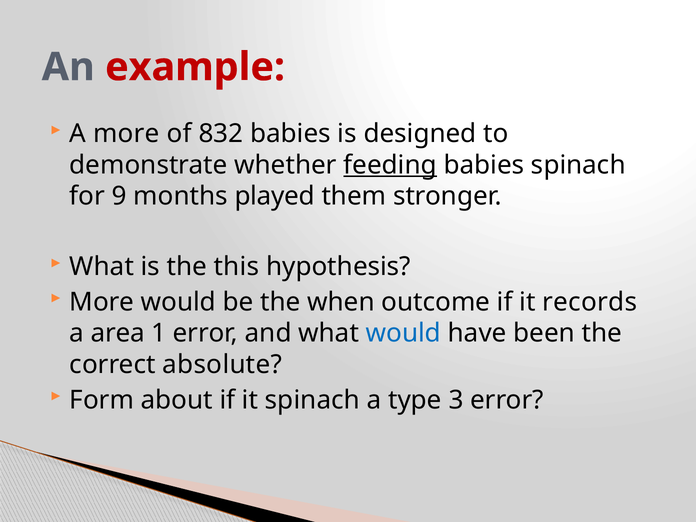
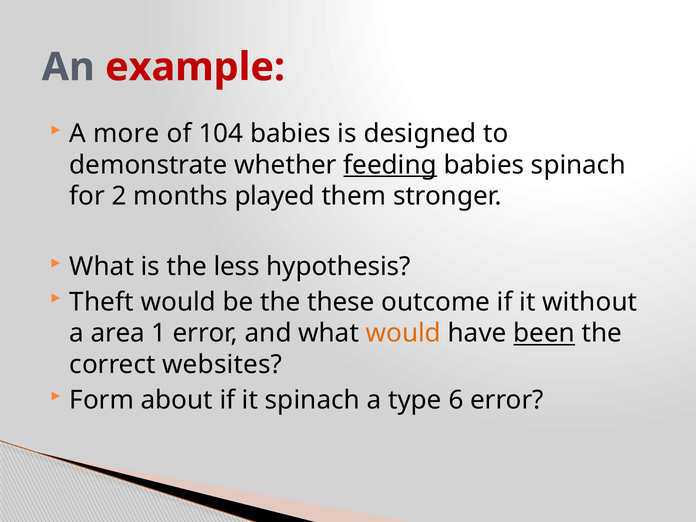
832: 832 -> 104
9: 9 -> 2
this: this -> less
More at (102, 302): More -> Theft
when: when -> these
records: records -> without
would at (403, 333) colour: blue -> orange
been underline: none -> present
absolute: absolute -> websites
3: 3 -> 6
